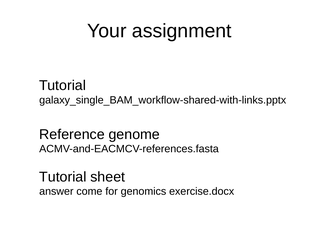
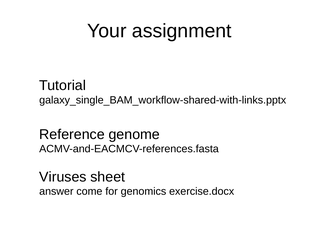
Tutorial at (63, 177): Tutorial -> Viruses
